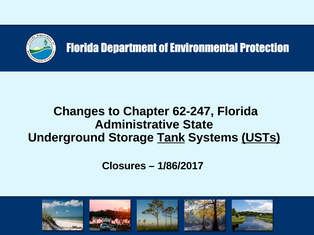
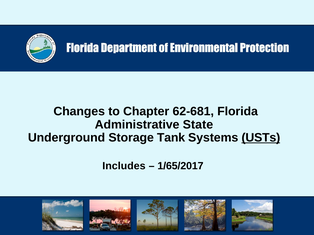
62-247: 62-247 -> 62-681
Tank underline: present -> none
Closures: Closures -> Includes
1/86/2017: 1/86/2017 -> 1/65/2017
